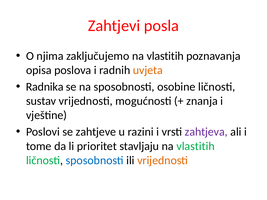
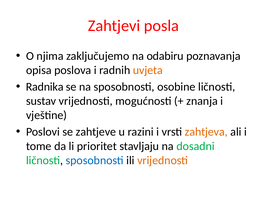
zaključujemo na vlastitih: vlastitih -> odabiru
zahtjeva colour: purple -> orange
stavljaju na vlastitih: vlastitih -> dosadni
